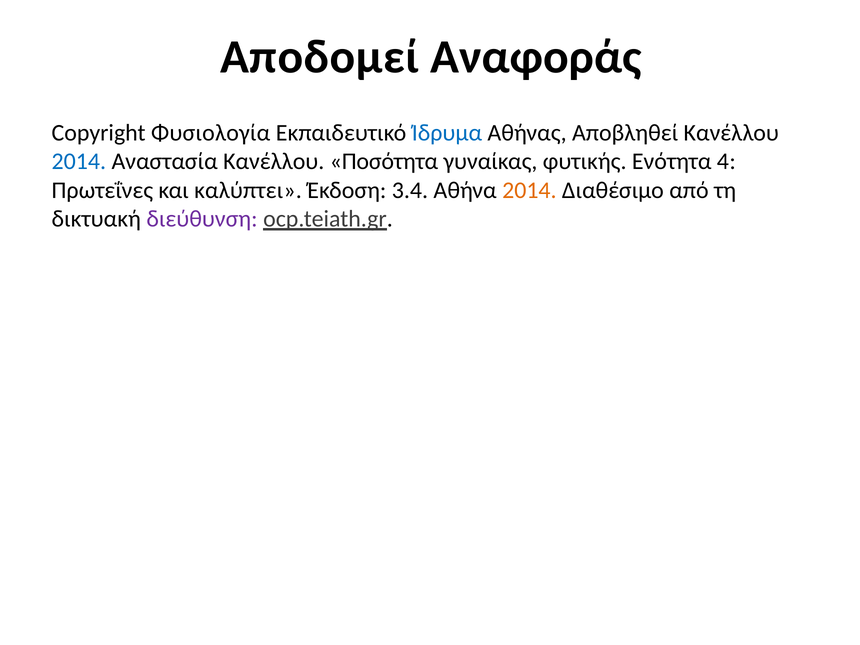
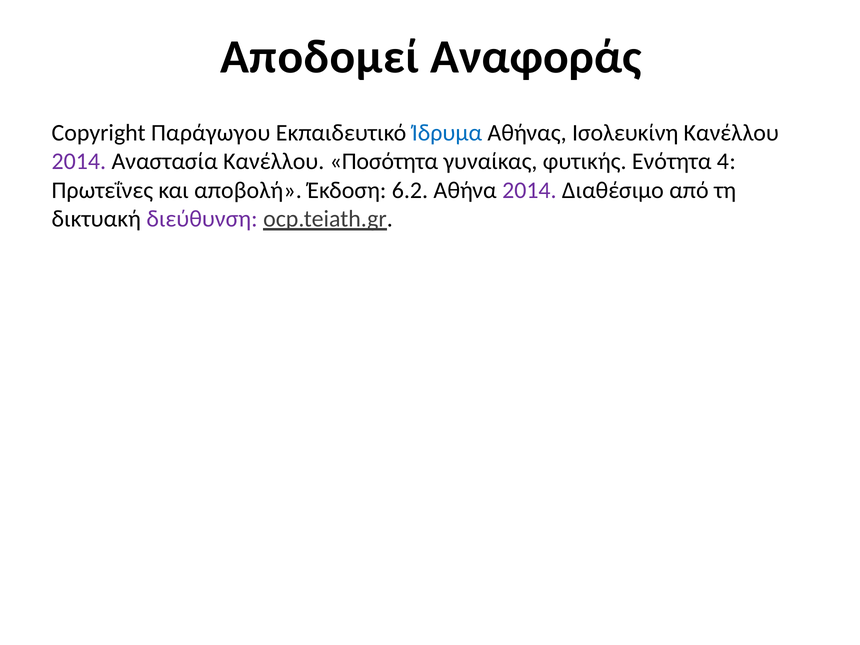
Φυσιολογία: Φυσιολογία -> Παράγωγου
Αποβληθεί: Αποβληθεί -> Ισολευκίνη
2014 at (79, 162) colour: blue -> purple
καλύπτει: καλύπτει -> αποβολή
3.4: 3.4 -> 6.2
2014 at (529, 190) colour: orange -> purple
